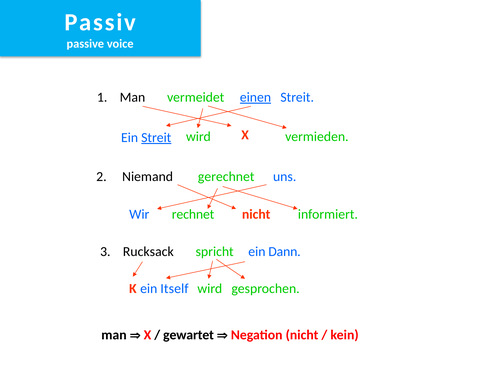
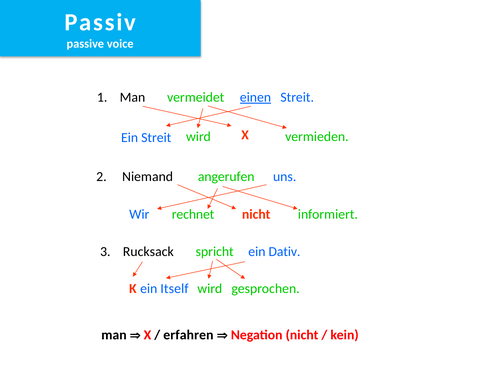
Streit at (156, 137) underline: present -> none
gerechnet: gerechnet -> angerufen
Dann: Dann -> Dativ
gewartet: gewartet -> erfahren
